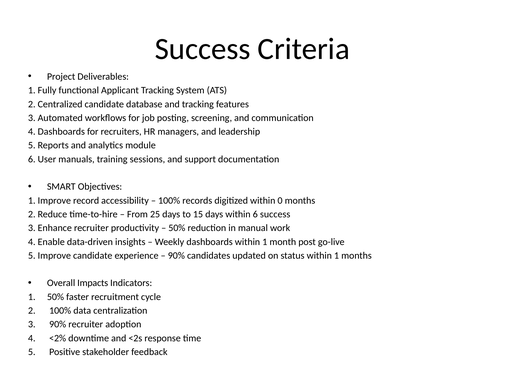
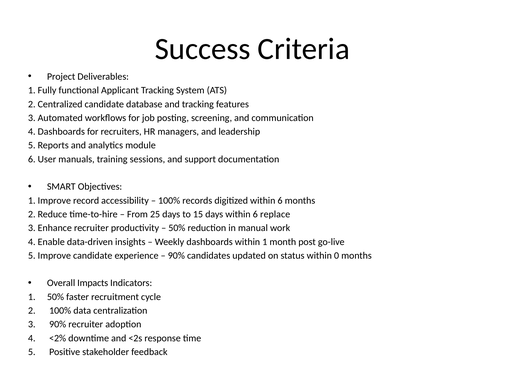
digitized within 0: 0 -> 6
6 success: success -> replace
status within 1: 1 -> 0
